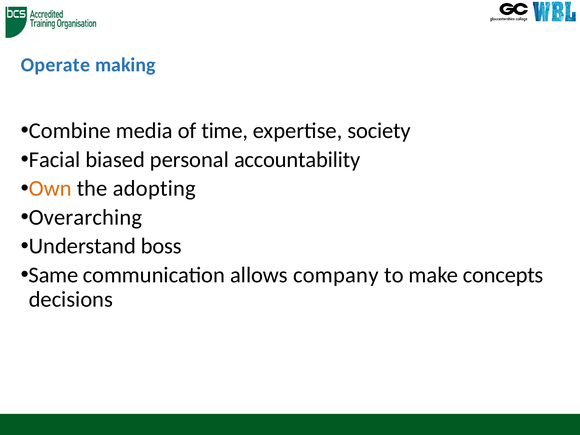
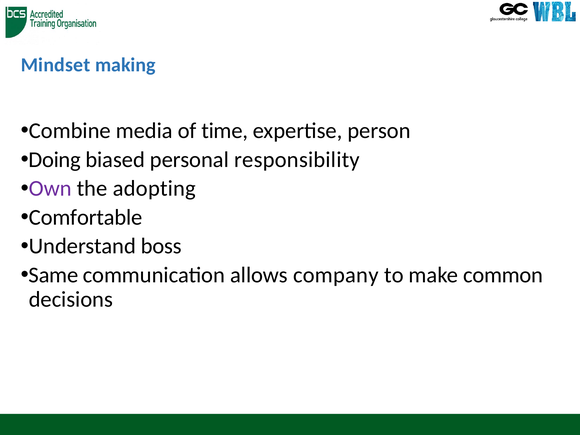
Operate: Operate -> Mindset
society: society -> person
Facial: Facial -> Doing
accountability: accountability -> responsibility
Own colour: orange -> purple
Overarching: Overarching -> Comfortable
concepts: concepts -> common
